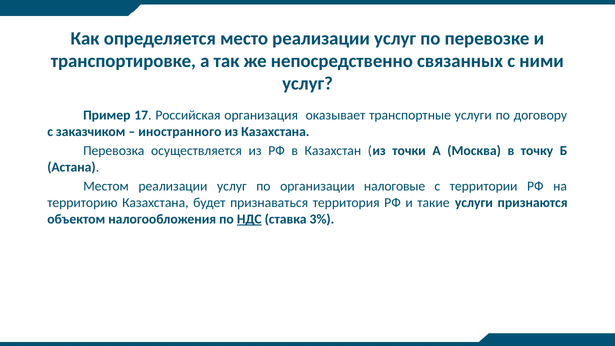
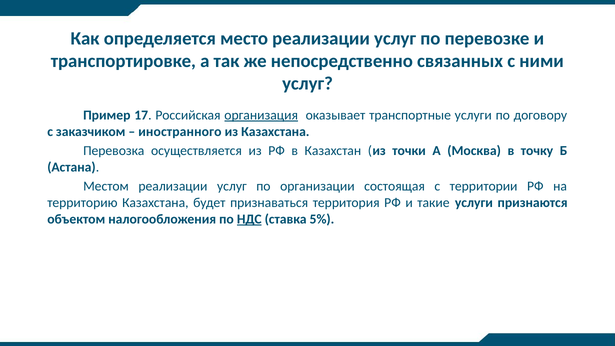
организация underline: none -> present
налоговые: налоговые -> состоящая
3%: 3% -> 5%
